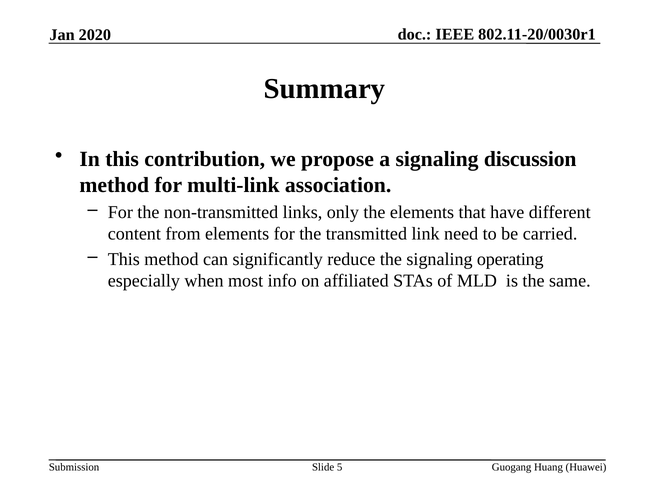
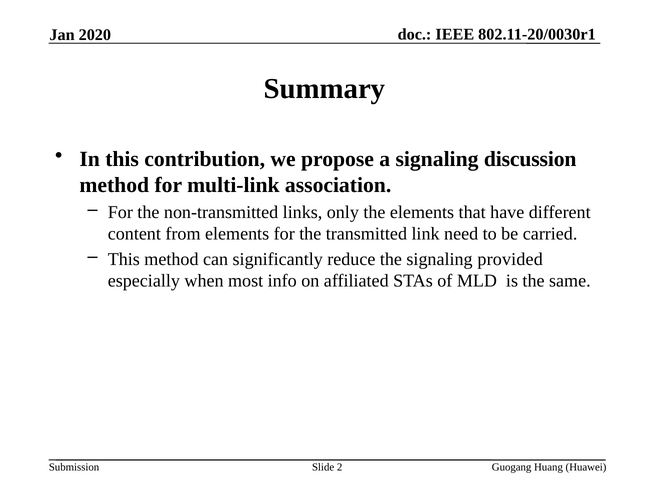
operating: operating -> provided
5: 5 -> 2
